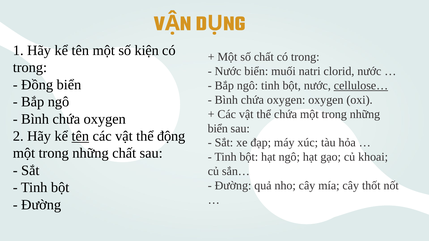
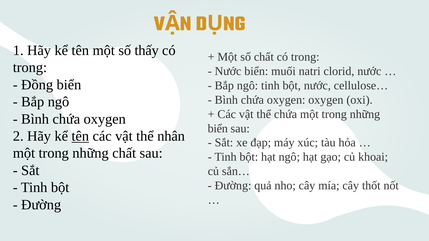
kiện: kiện -> thấy
cellulose… underline: present -> none
động: động -> nhân
